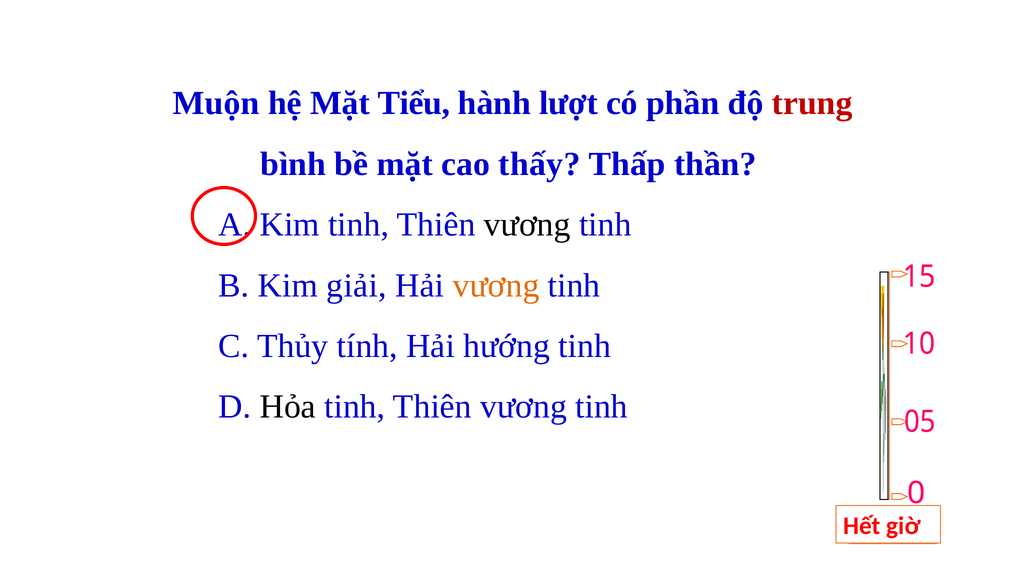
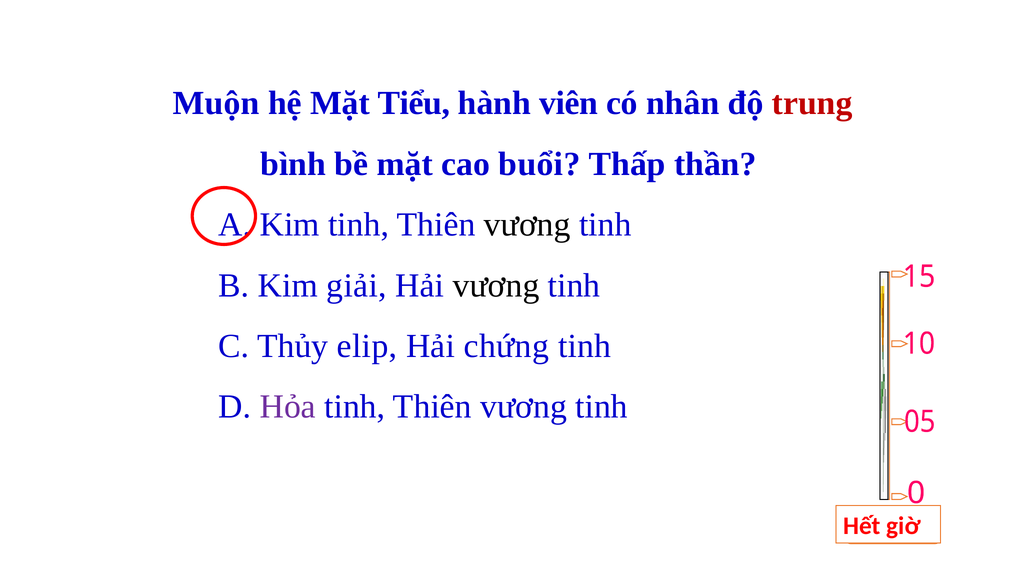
lượt: lượt -> viên
phần: phần -> nhân
thấy: thấy -> buổi
vương at (496, 286) colour: orange -> black
tính: tính -> elip
hướng: hướng -> chứng
Hỏa colour: black -> purple
